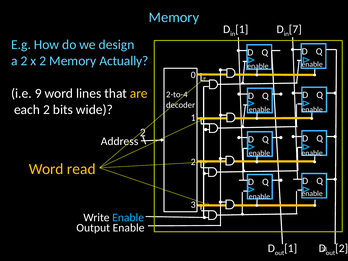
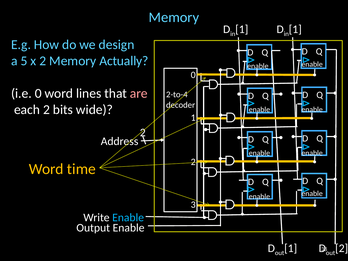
7 at (295, 29): 7 -> 1
a 2: 2 -> 5
i.e 9: 9 -> 0
are colour: yellow -> pink
read: read -> time
